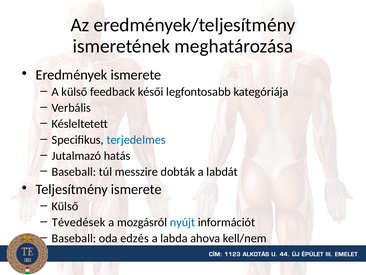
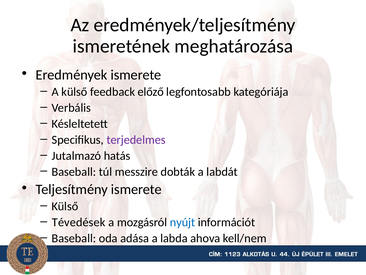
késői: késői -> előző
terjedelmes colour: blue -> purple
edzés: edzés -> adása
